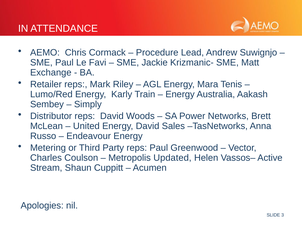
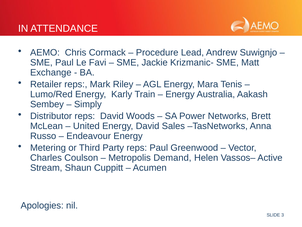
Updated: Updated -> Demand
